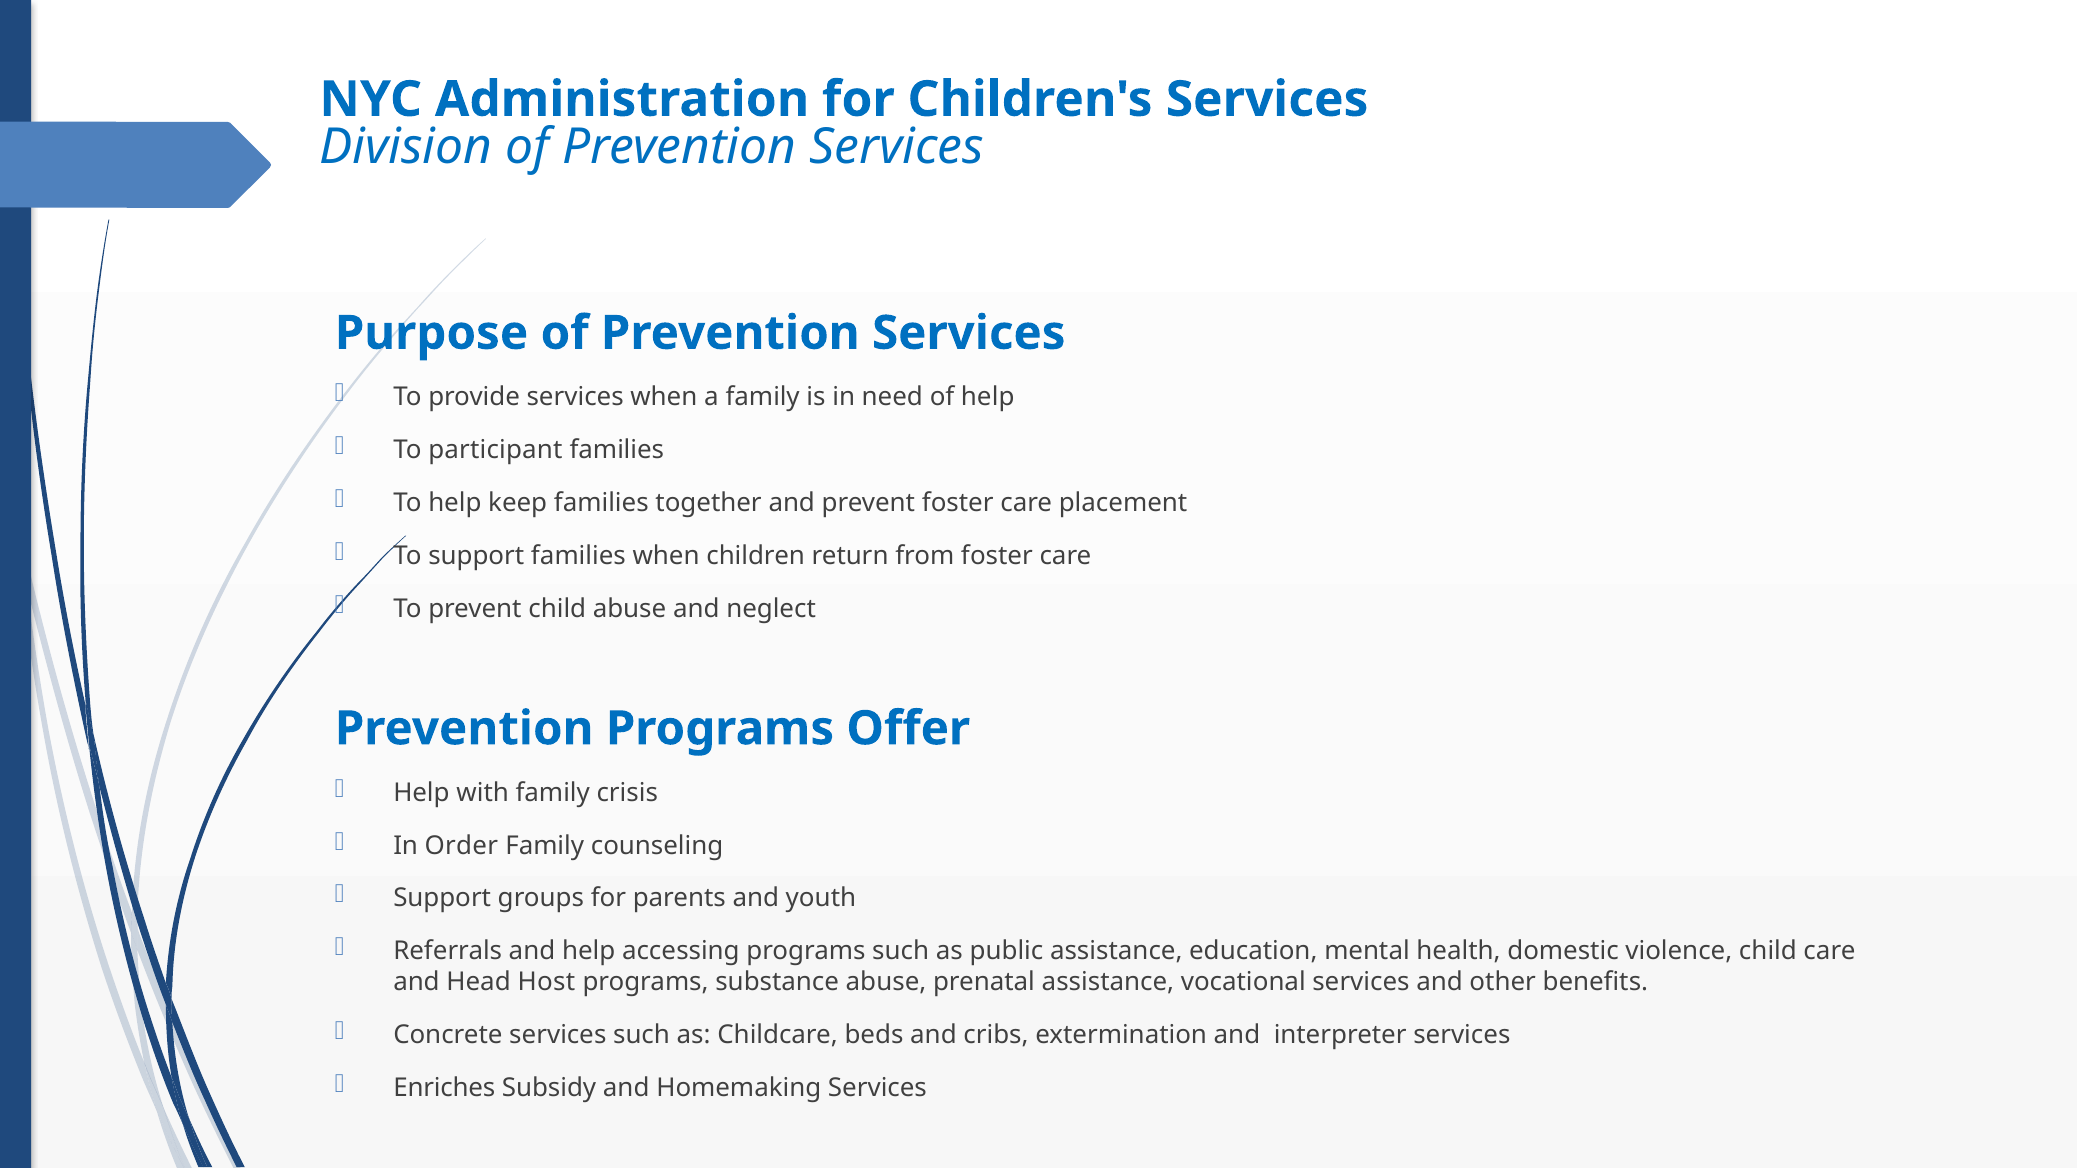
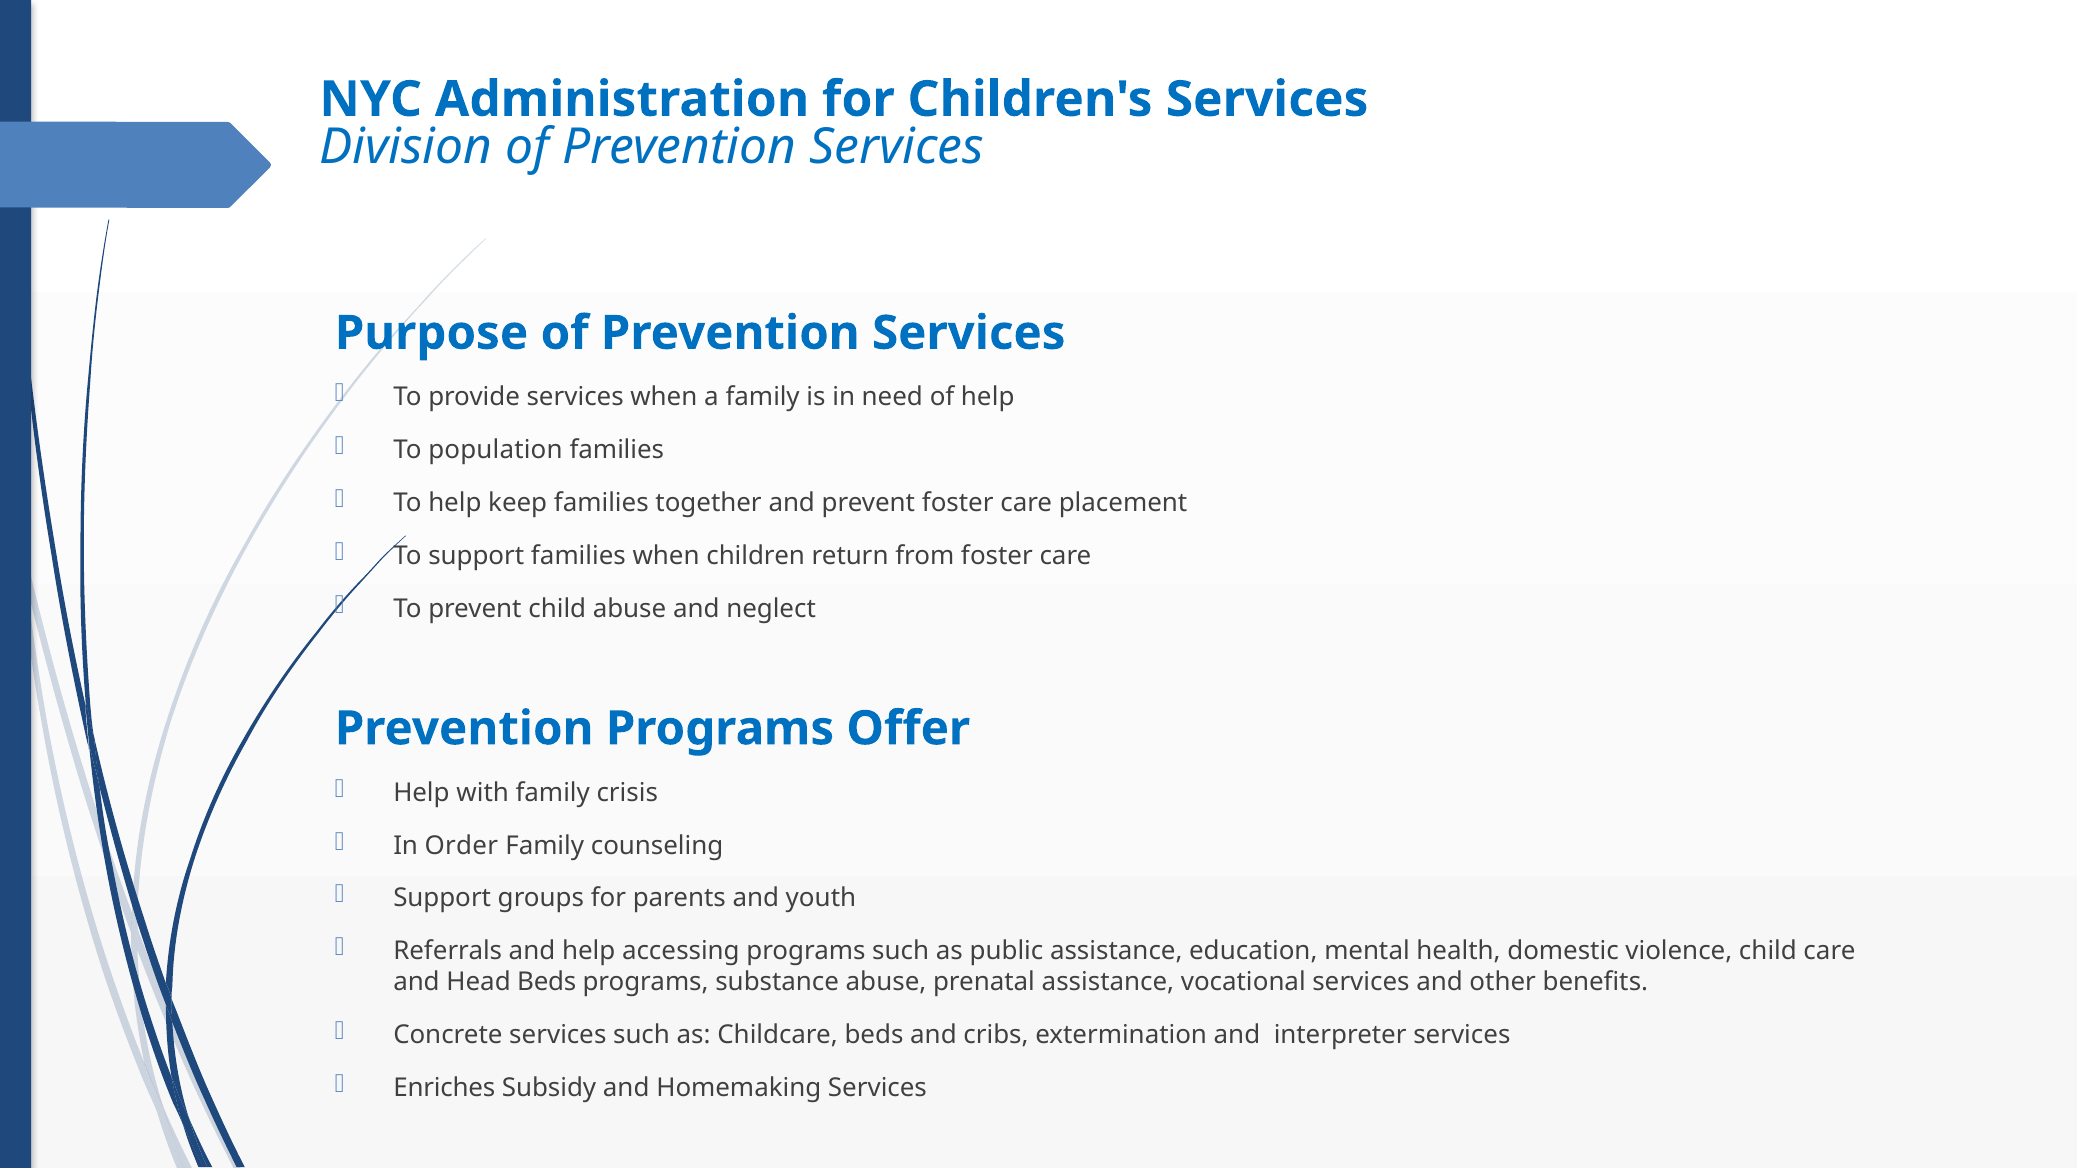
participant: participant -> population
Head Host: Host -> Beds
